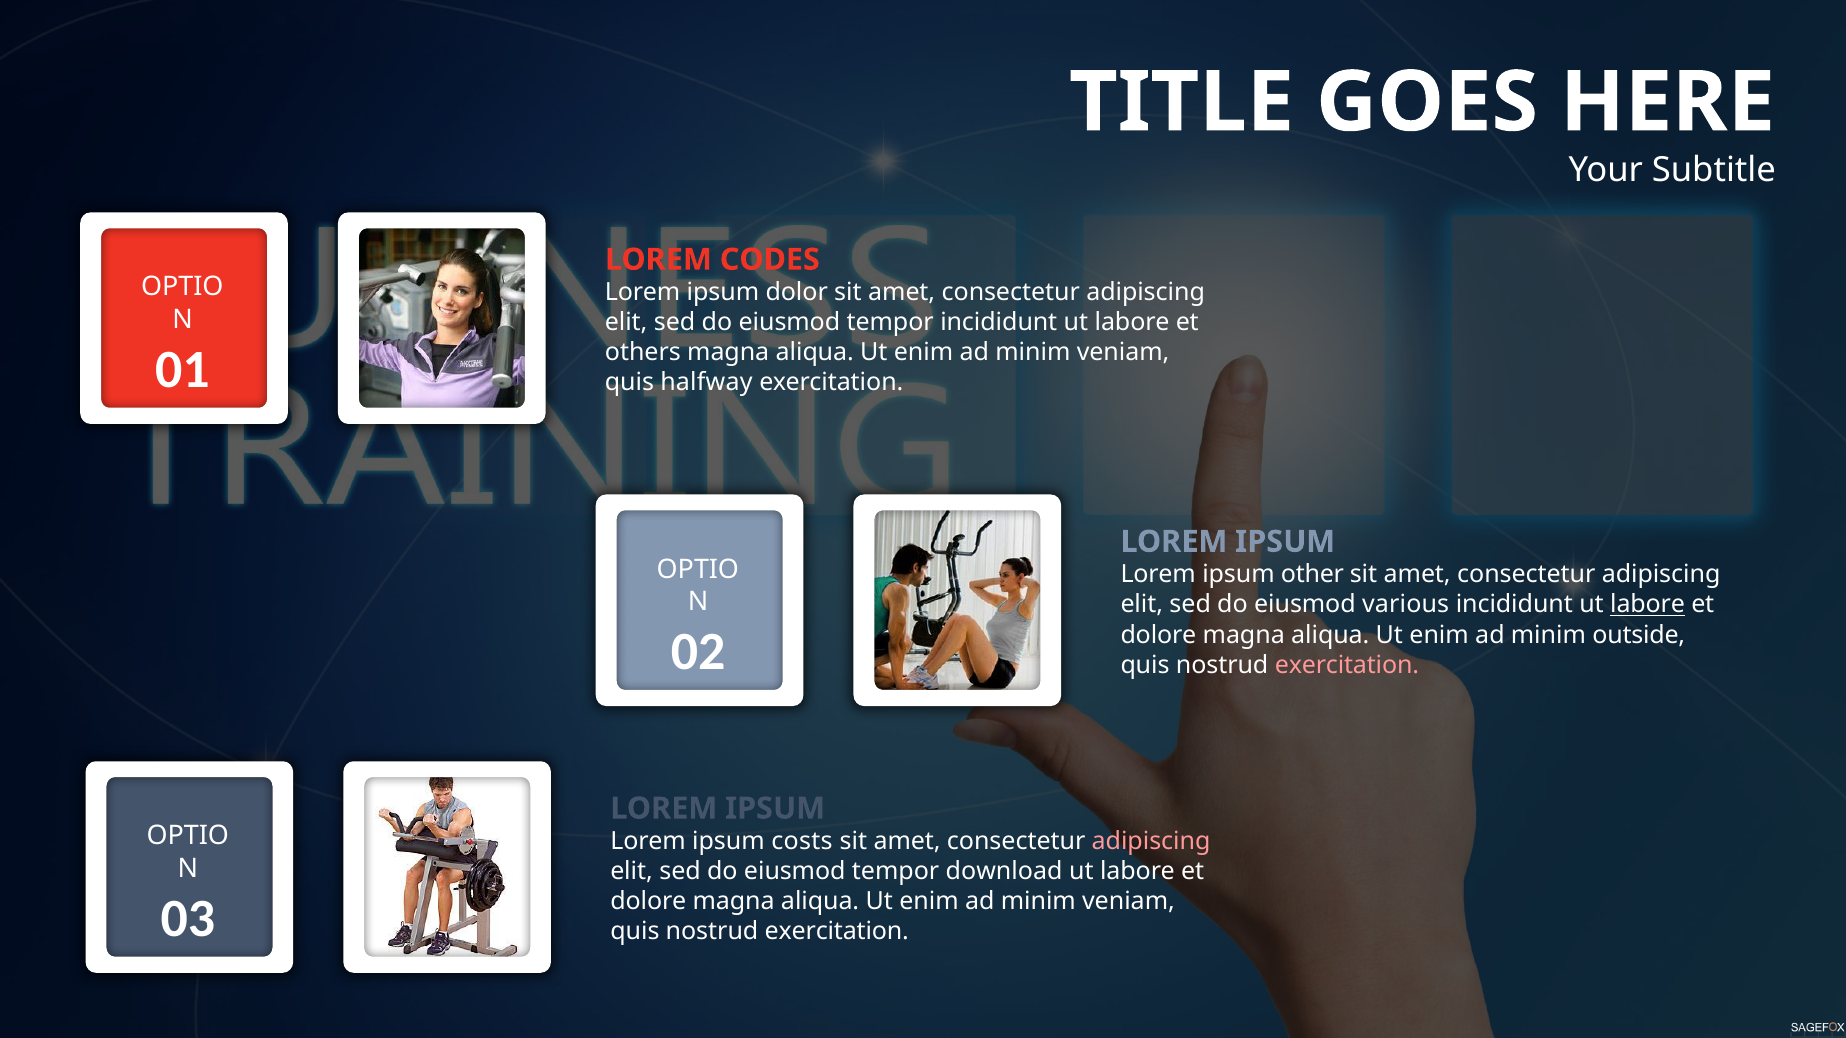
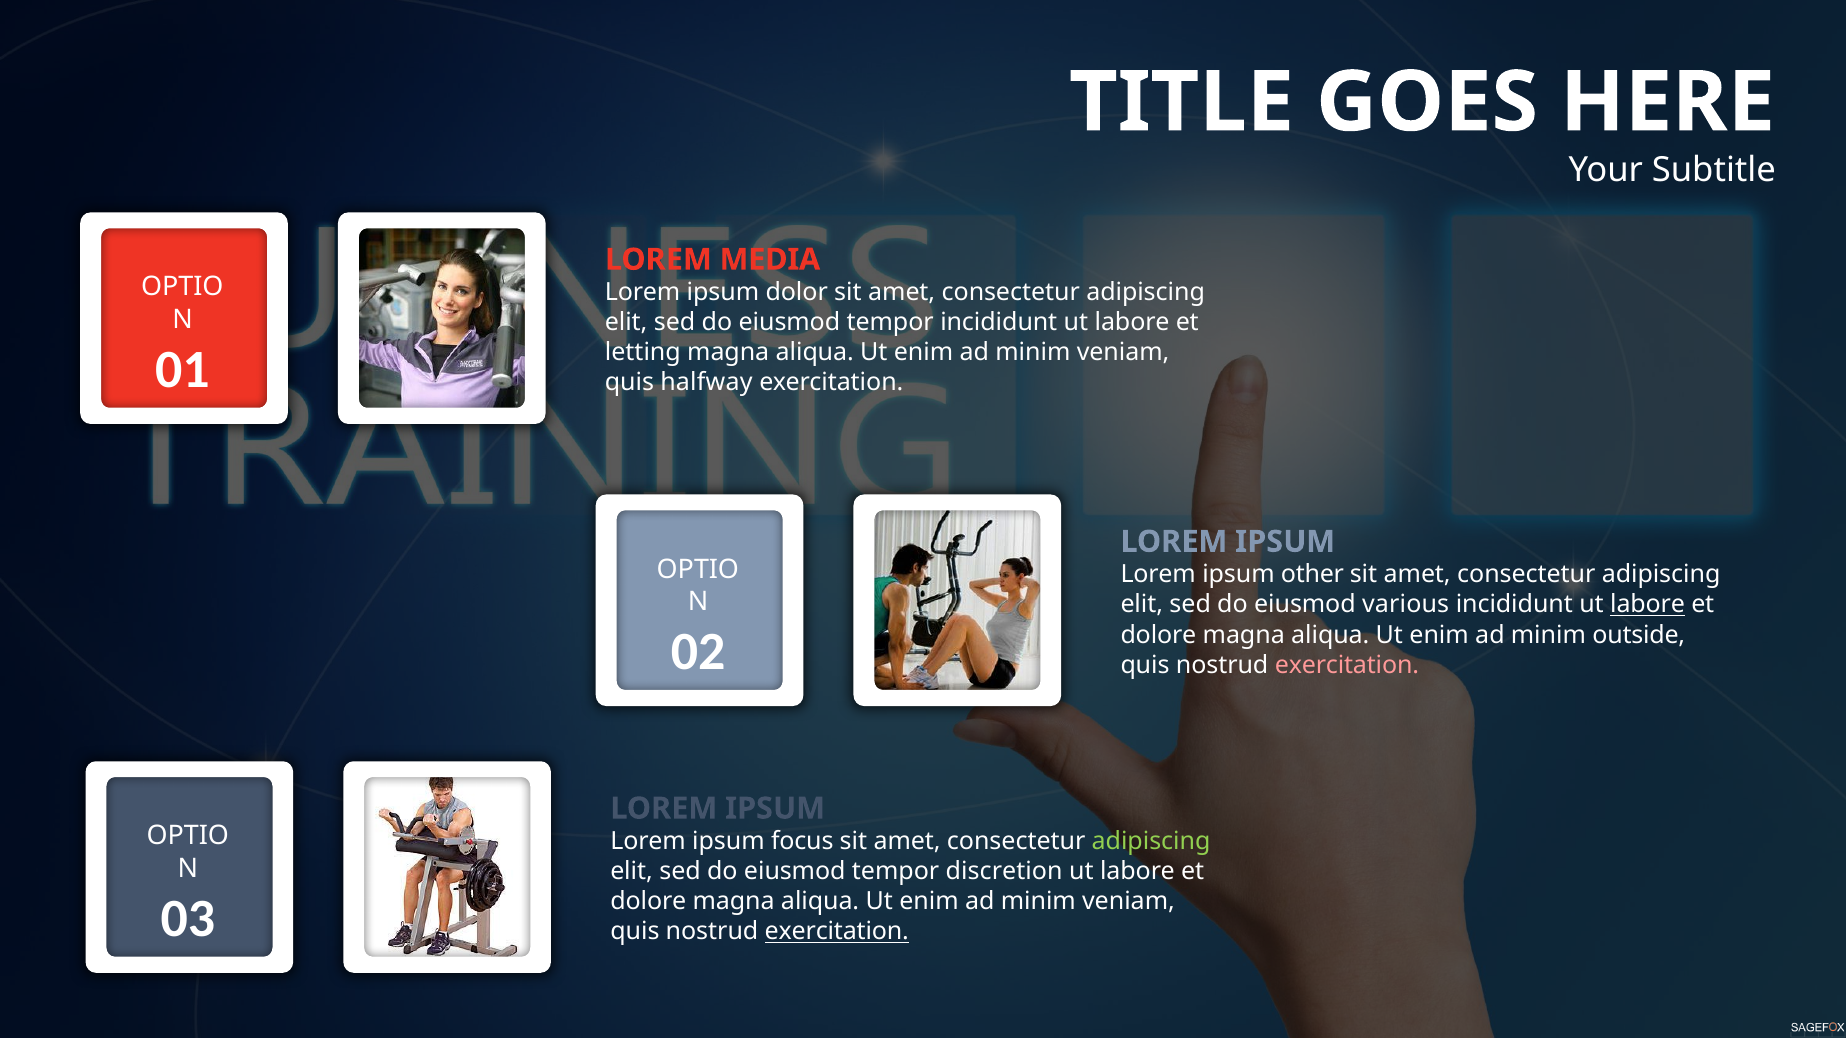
CODES: CODES -> MEDIA
others: others -> letting
costs: costs -> focus
adipiscing at (1151, 842) colour: pink -> light green
download: download -> discretion
exercitation at (837, 932) underline: none -> present
